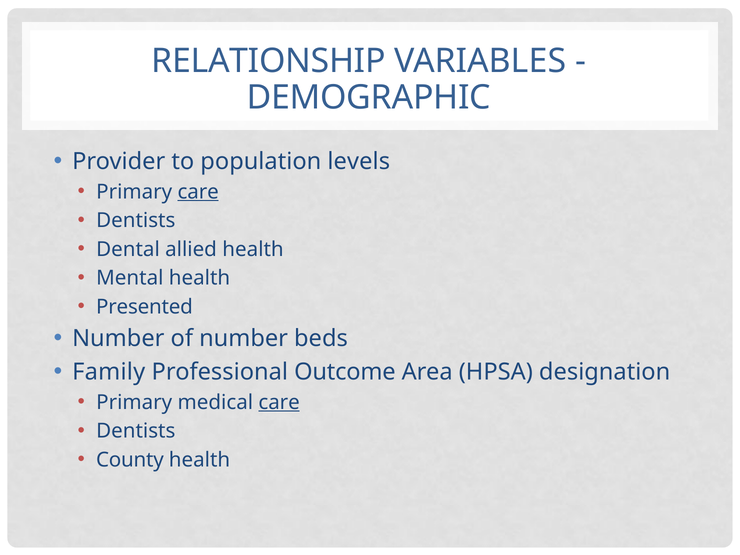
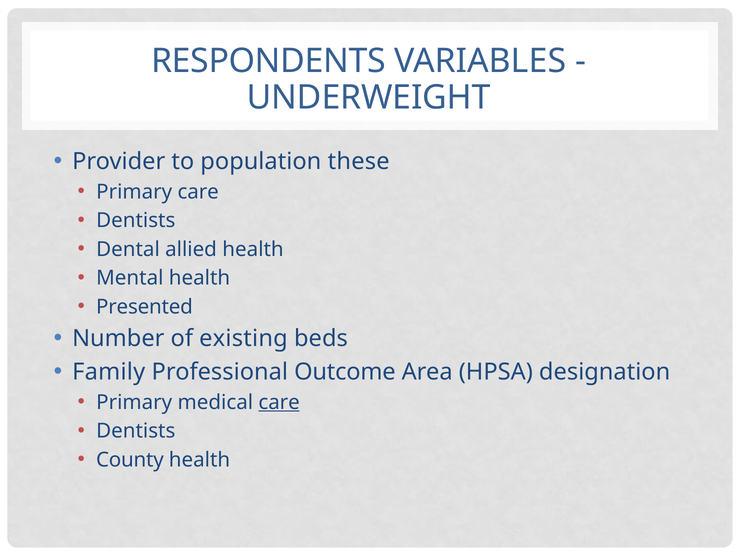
RELATIONSHIP: RELATIONSHIP -> RESPONDENTS
DEMOGRAPHIC: DEMOGRAPHIC -> UNDERWEIGHT
levels: levels -> these
care at (198, 192) underline: present -> none
of number: number -> existing
